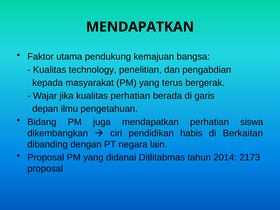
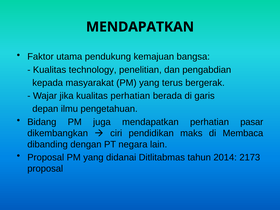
siswa: siswa -> pasar
habis: habis -> maks
Berkaitan: Berkaitan -> Membaca
